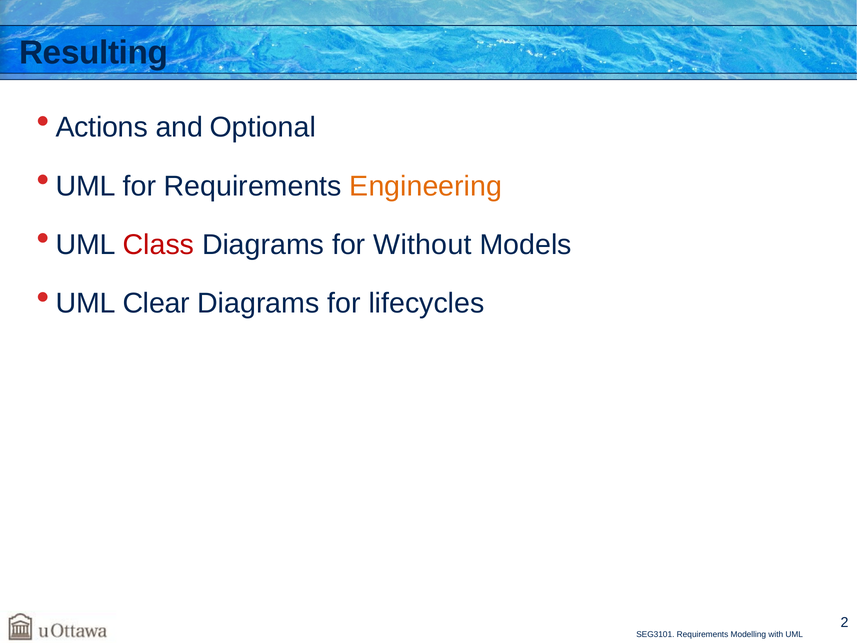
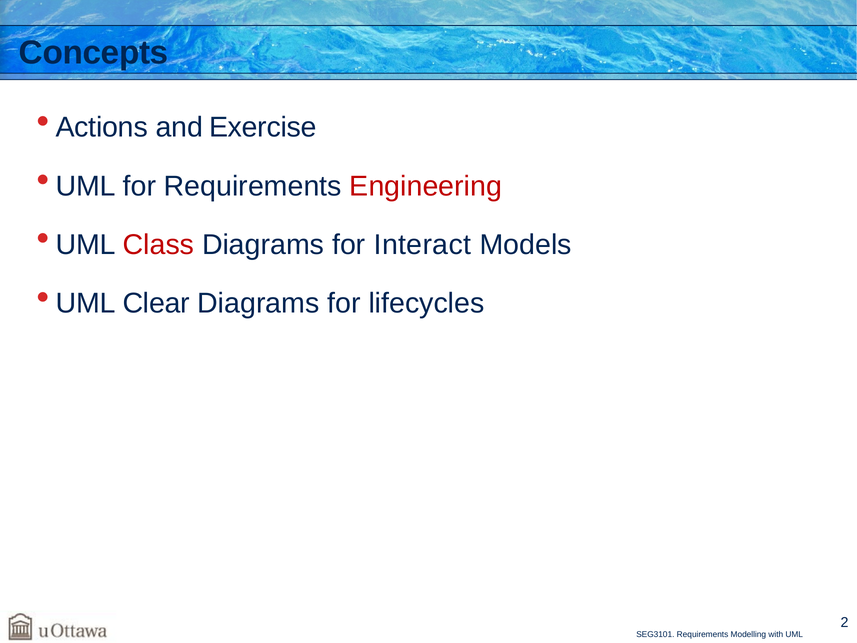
Resulting: Resulting -> Concepts
Optional: Optional -> Exercise
Engineering colour: orange -> red
Without: Without -> Interact
